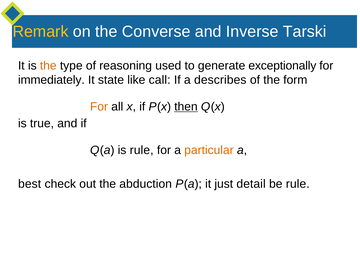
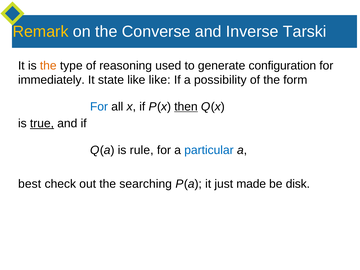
exceptionally: exceptionally -> configuration
like call: call -> like
describes: describes -> possibility
For at (99, 107) colour: orange -> blue
true underline: none -> present
particular colour: orange -> blue
abduction: abduction -> searching
detail: detail -> made
be rule: rule -> disk
